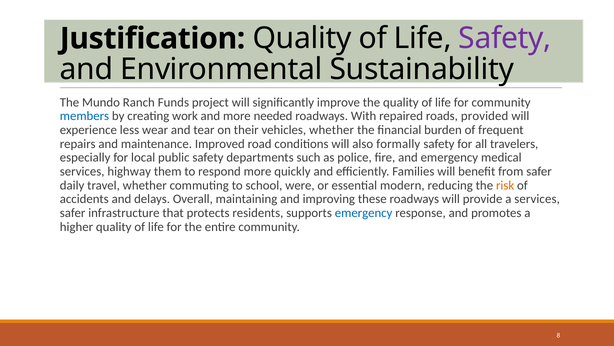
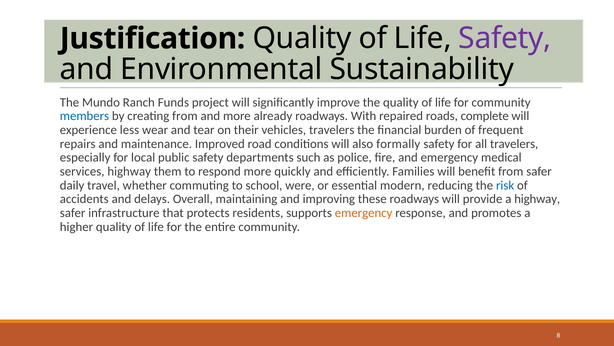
creating work: work -> from
needed: needed -> already
provided: provided -> complete
vehicles whether: whether -> travelers
risk colour: orange -> blue
a services: services -> highway
emergency at (364, 213) colour: blue -> orange
